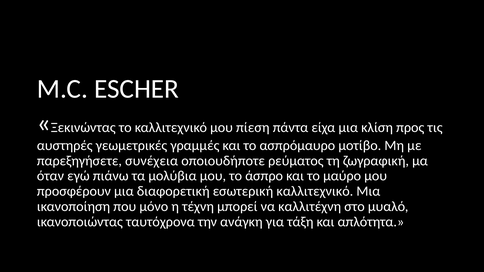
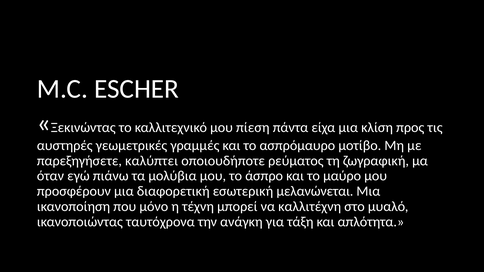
συνέχεια: συνέχεια -> καλύπτει
εσωτερική καλλιτεχνικό: καλλιτεχνικό -> μελανώνεται
